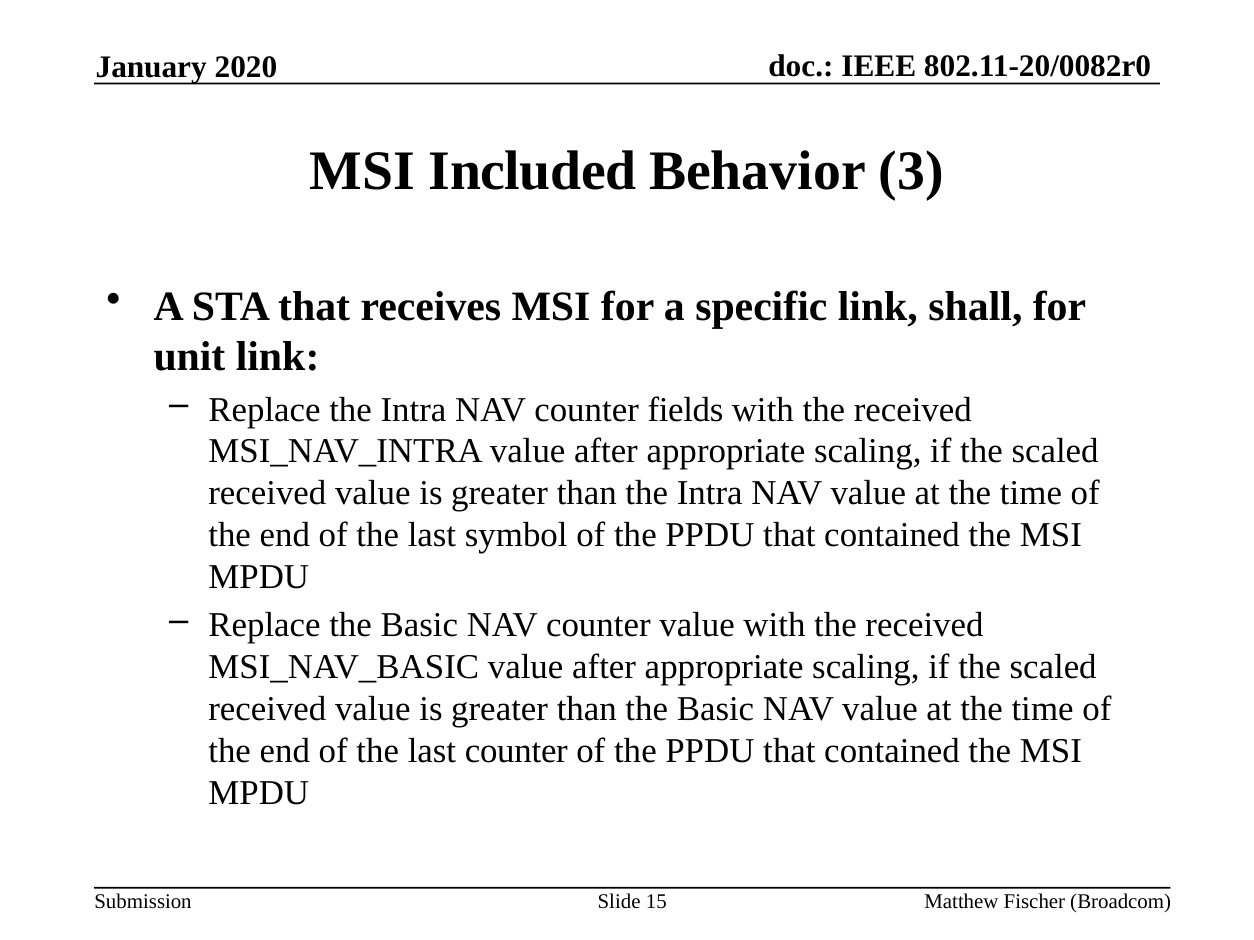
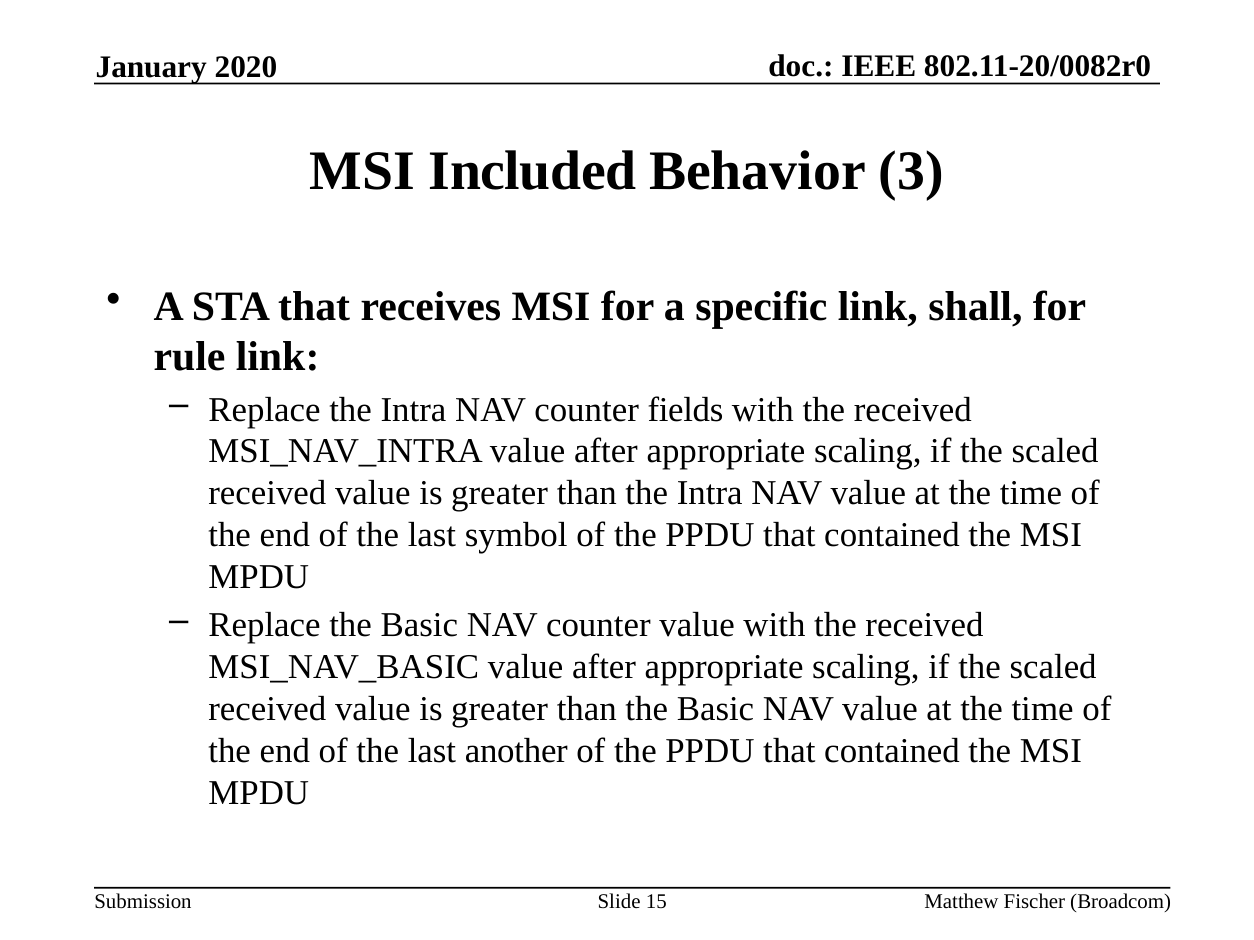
unit: unit -> rule
last counter: counter -> another
